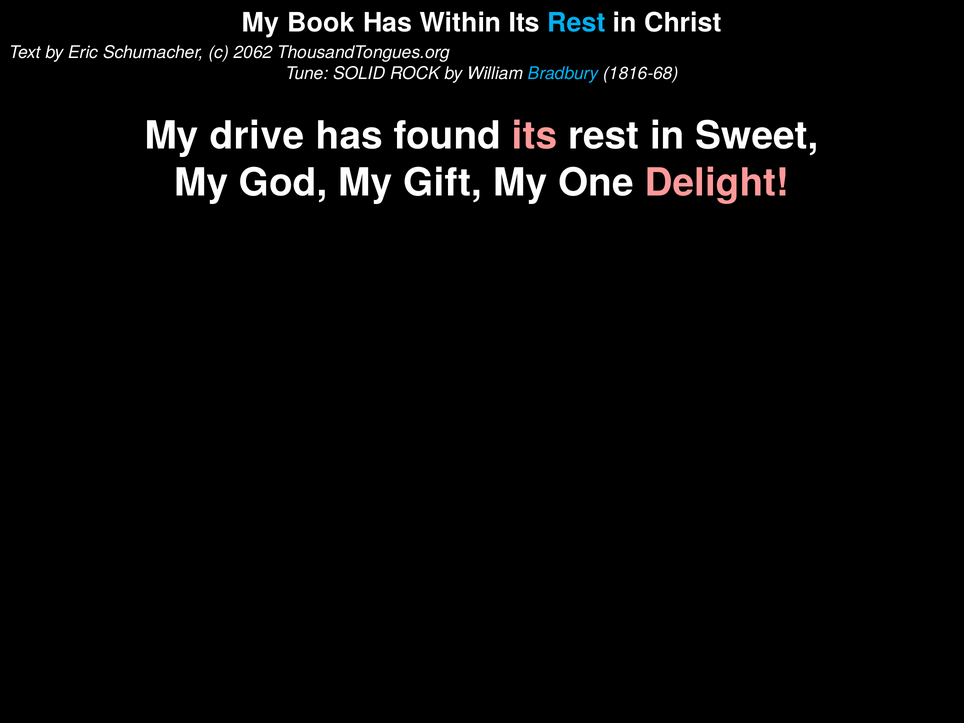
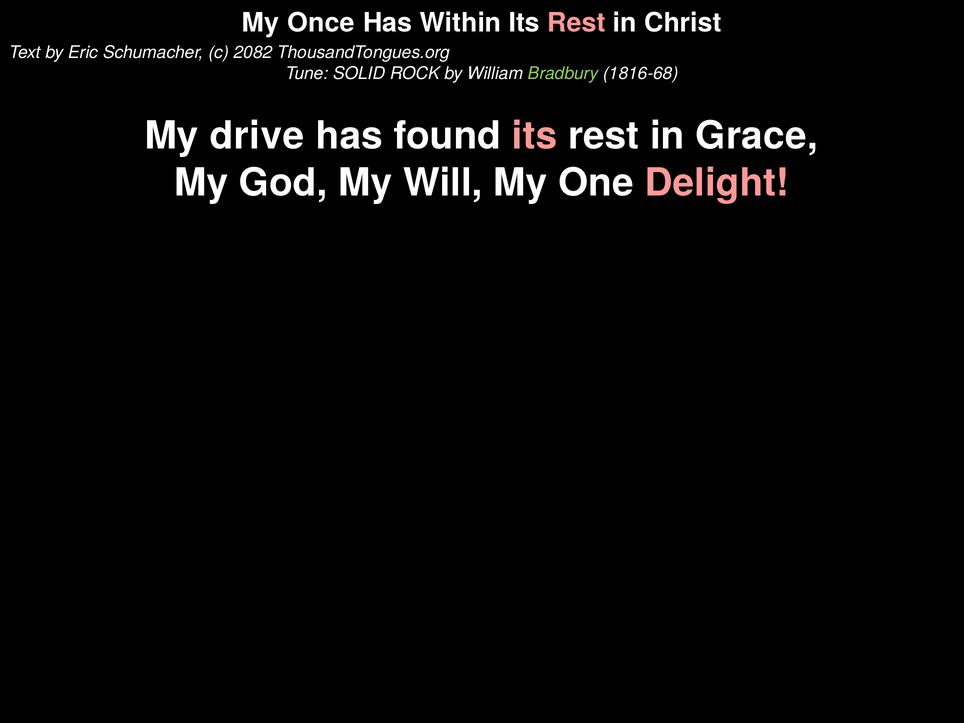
Book: Book -> Once
Rest at (576, 23) colour: light blue -> pink
2062: 2062 -> 2082
Bradbury colour: light blue -> light green
Sweet: Sweet -> Grace
Gift: Gift -> Will
